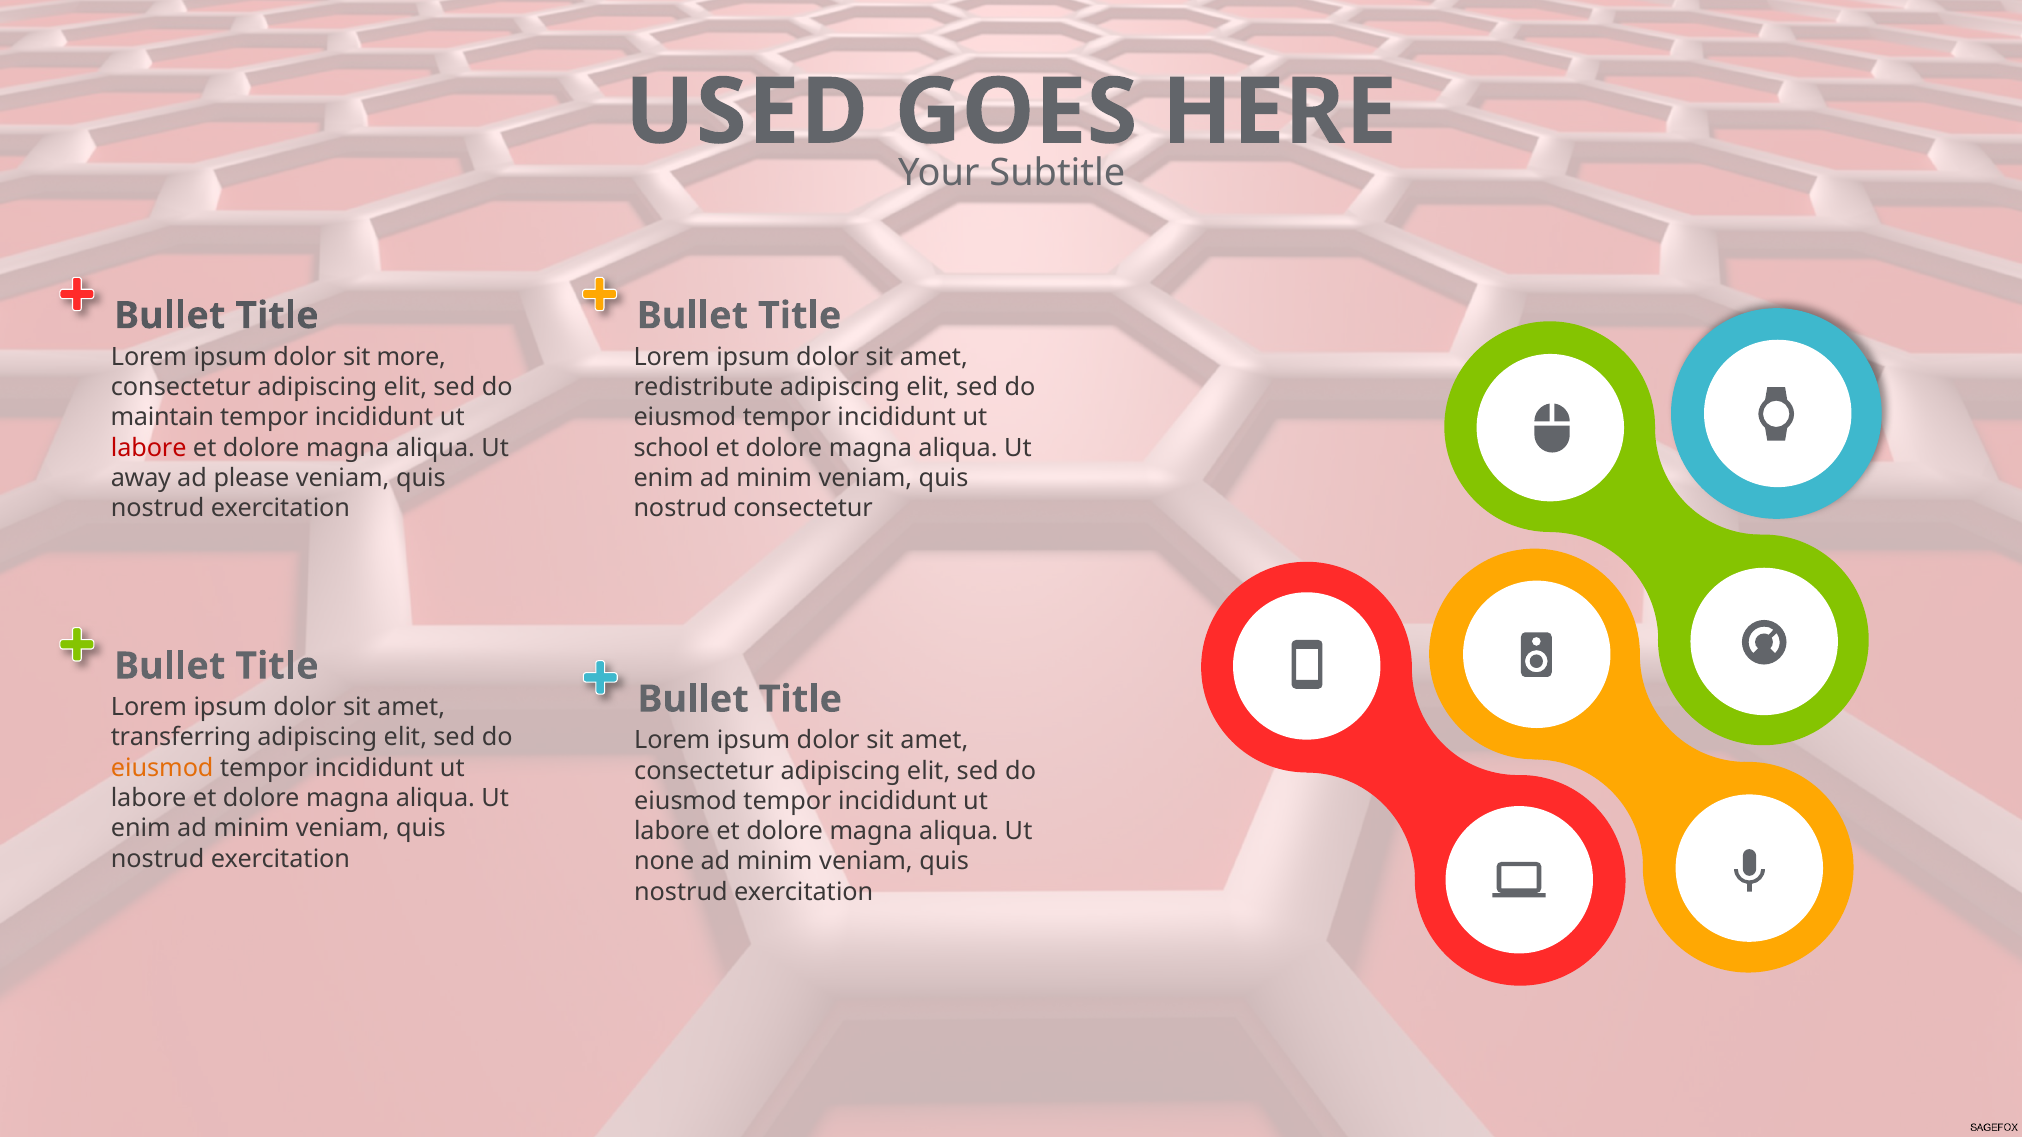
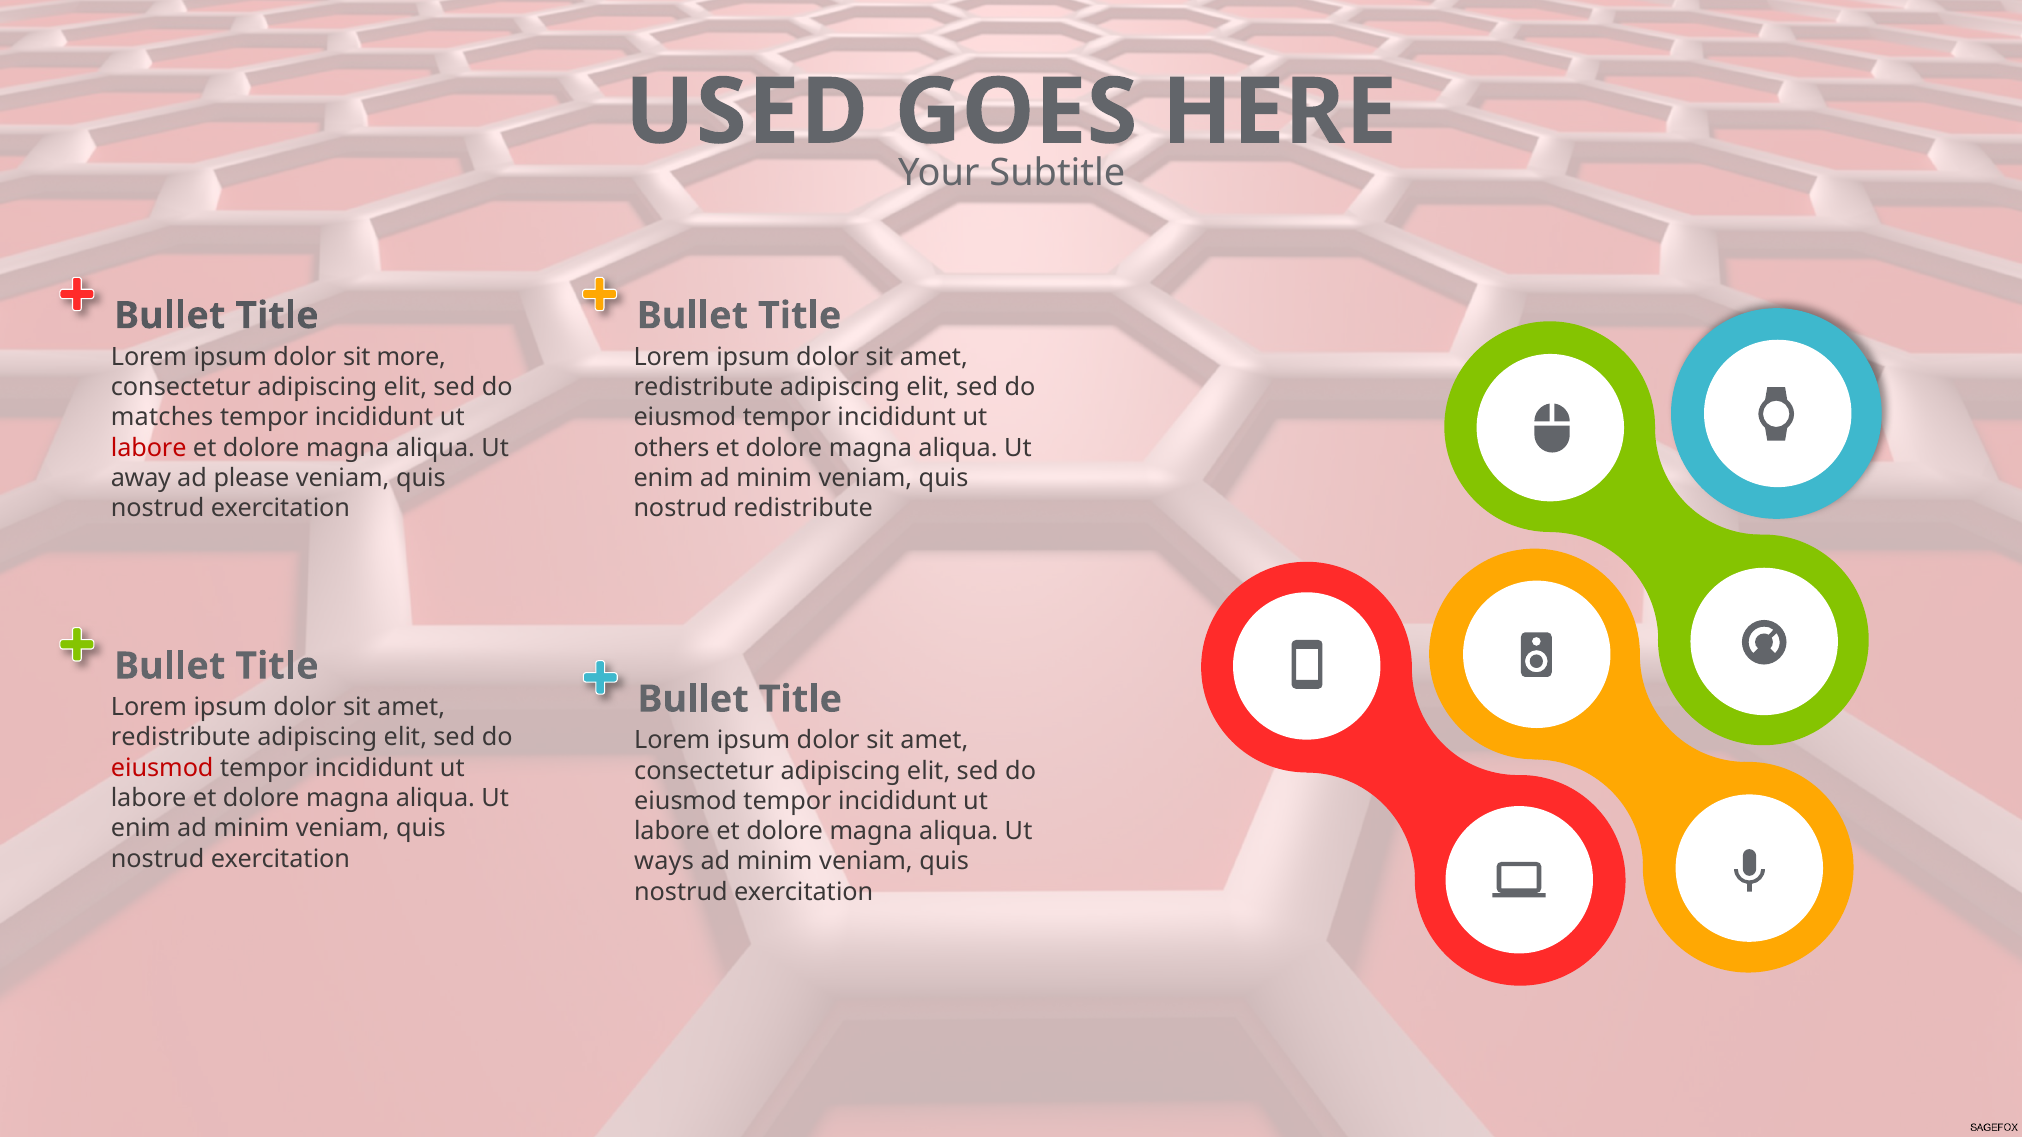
maintain: maintain -> matches
school: school -> others
nostrud consectetur: consectetur -> redistribute
transferring at (181, 738): transferring -> redistribute
eiusmod at (162, 768) colour: orange -> red
none: none -> ways
